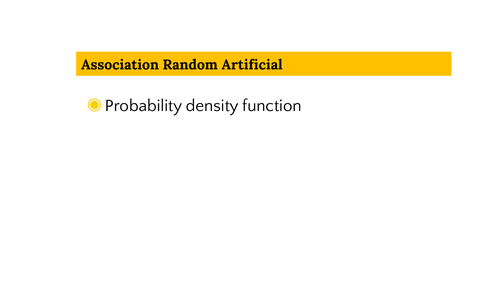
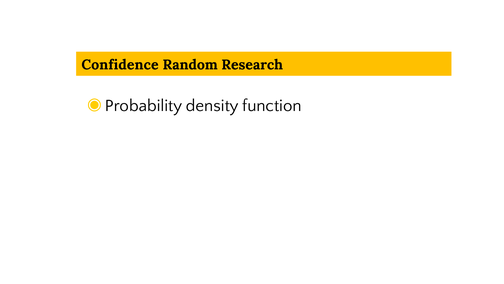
Association: Association -> Confidence
Artificial: Artificial -> Research
